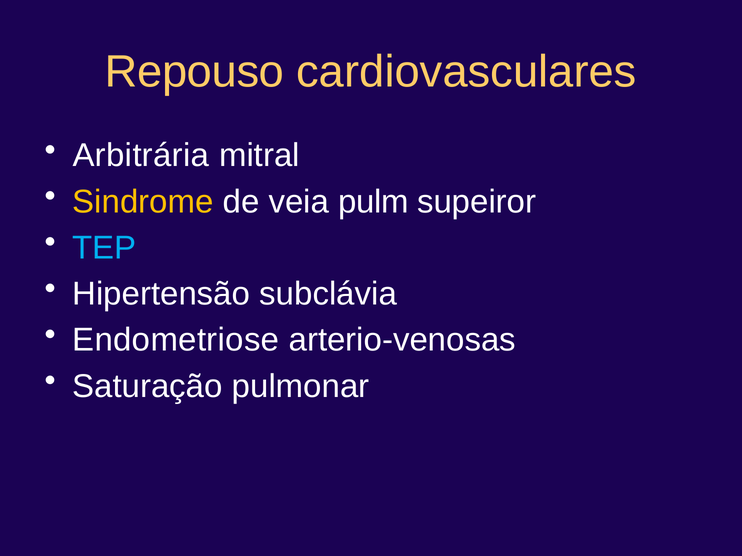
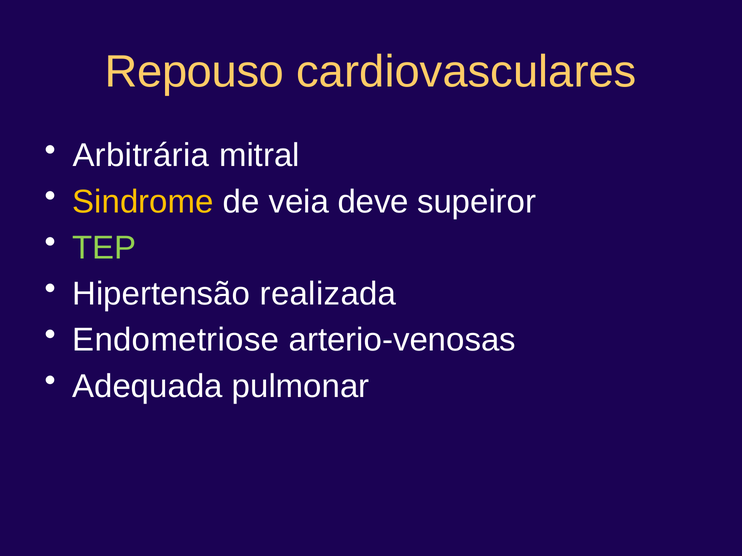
pulm: pulm -> deve
TEP colour: light blue -> light green
subclávia: subclávia -> realizada
Saturação: Saturação -> Adequada
